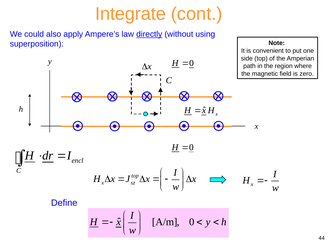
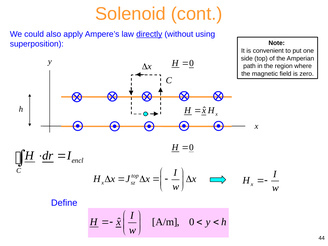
Integrate: Integrate -> Solenoid
